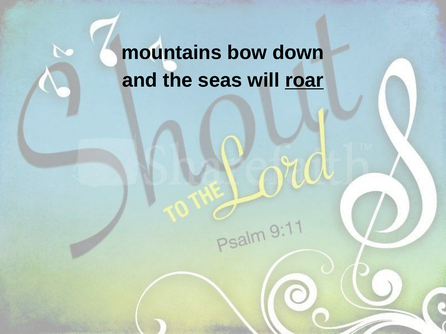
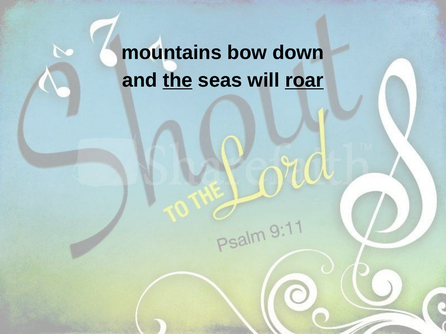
the underline: none -> present
